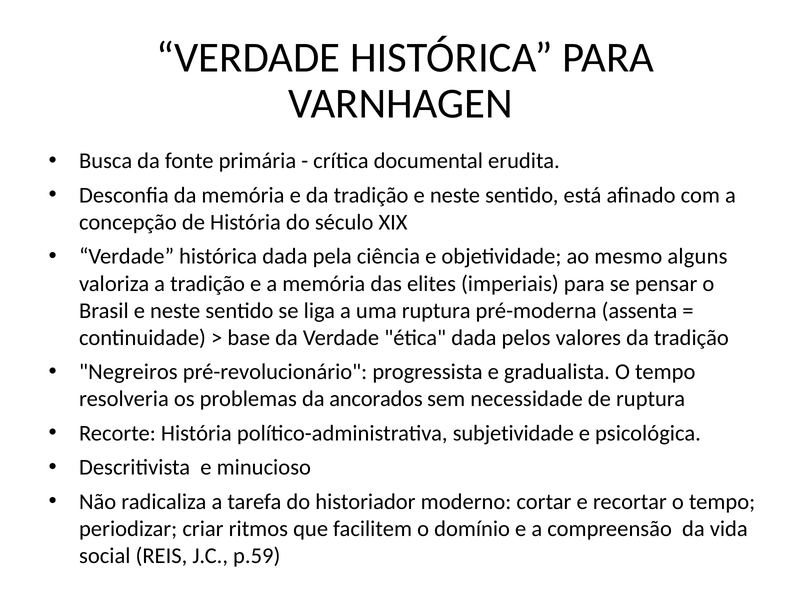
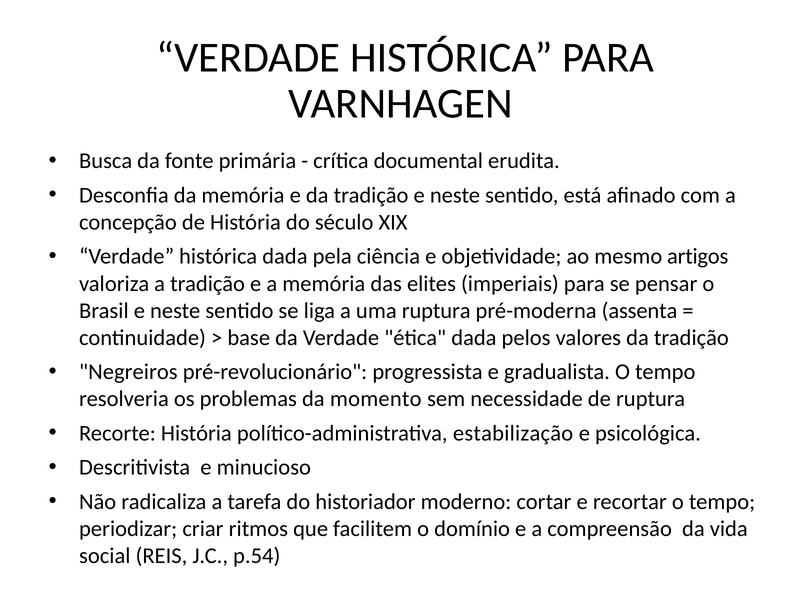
alguns: alguns -> artigos
ancorados: ancorados -> momento
subjetividade: subjetividade -> estabilização
p.59: p.59 -> p.54
